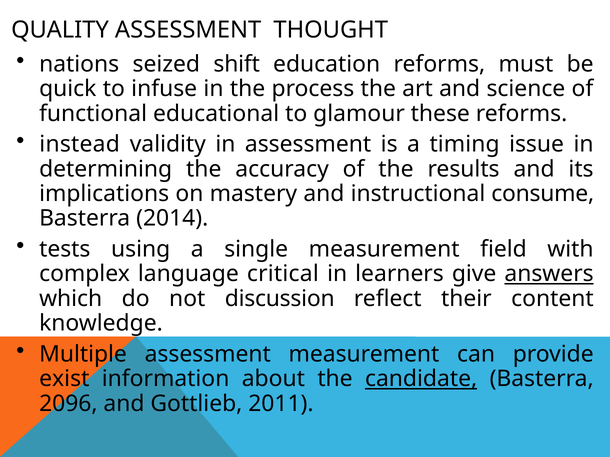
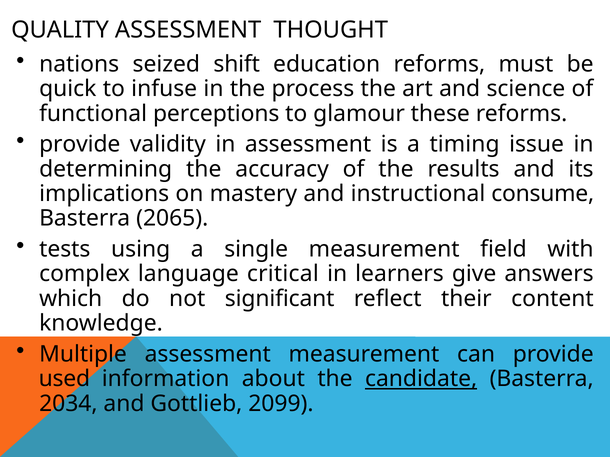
educational: educational -> perceptions
instead at (80, 144): instead -> provide
2014: 2014 -> 2065
answers underline: present -> none
discussion: discussion -> significant
exist: exist -> used
2096: 2096 -> 2034
2011: 2011 -> 2099
